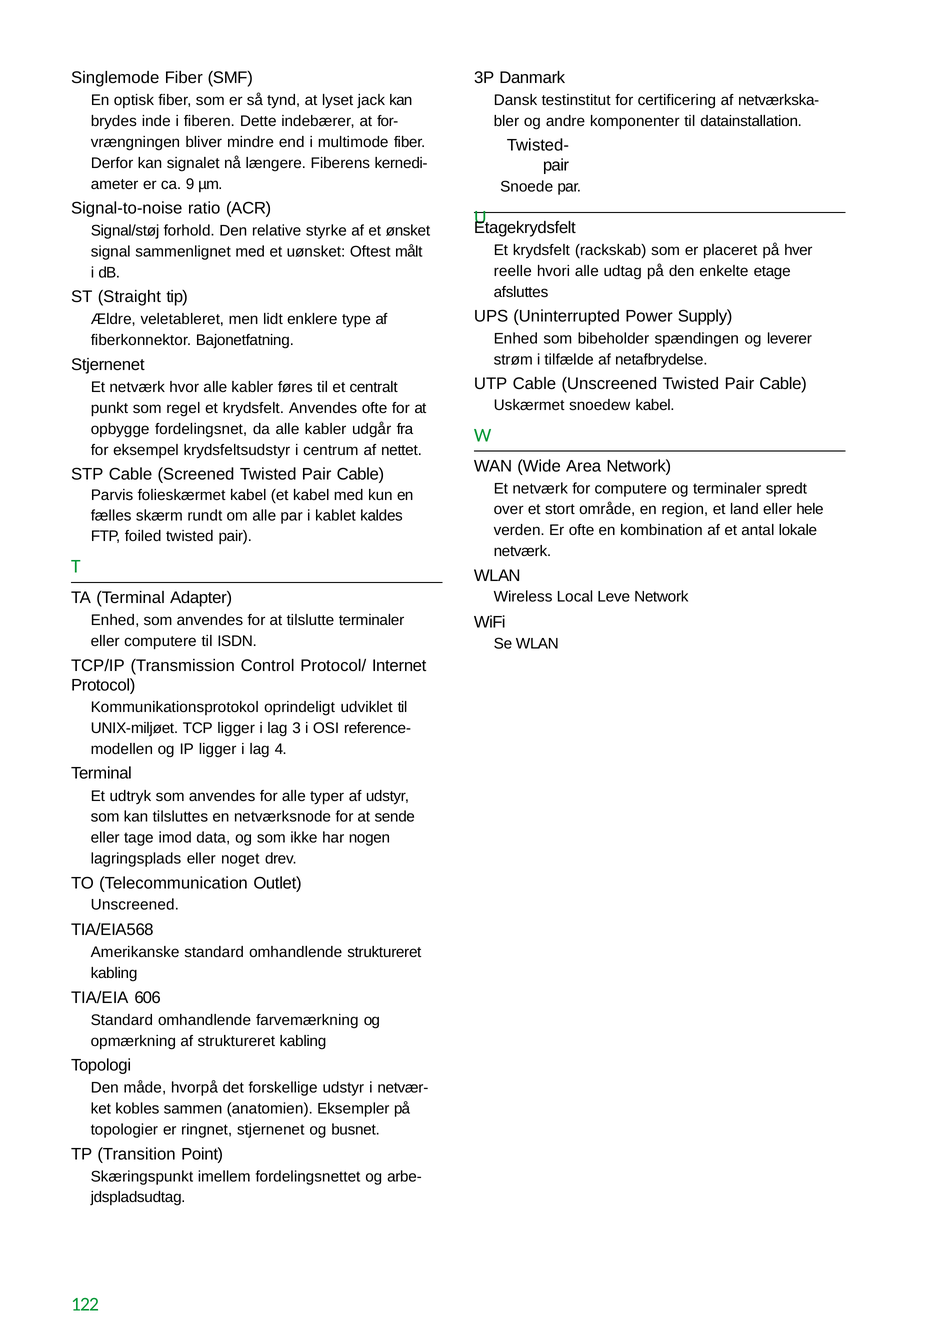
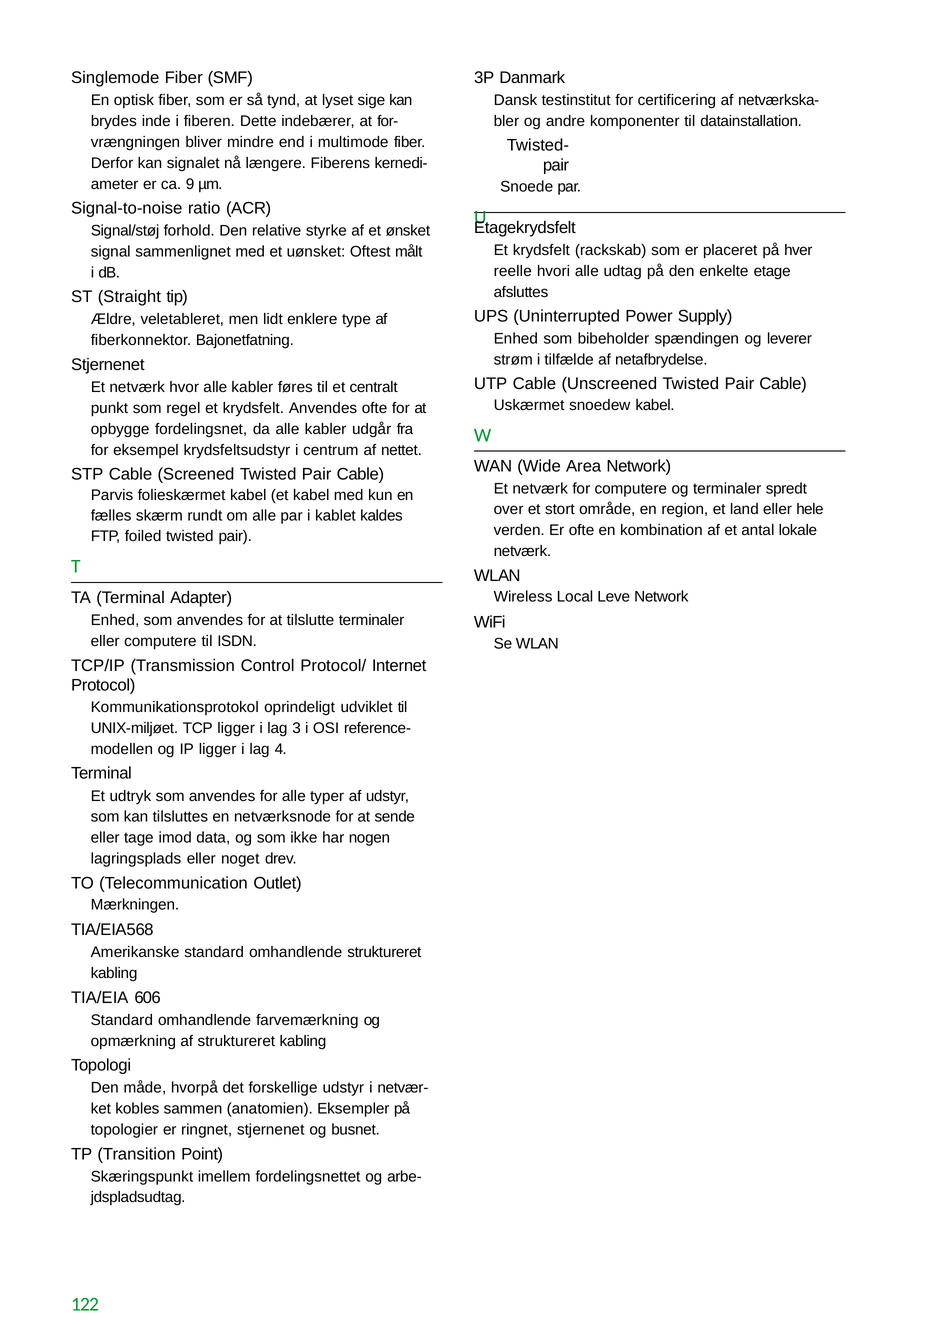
jack: jack -> sige
Unscreened at (135, 905): Unscreened -> Mærkningen
